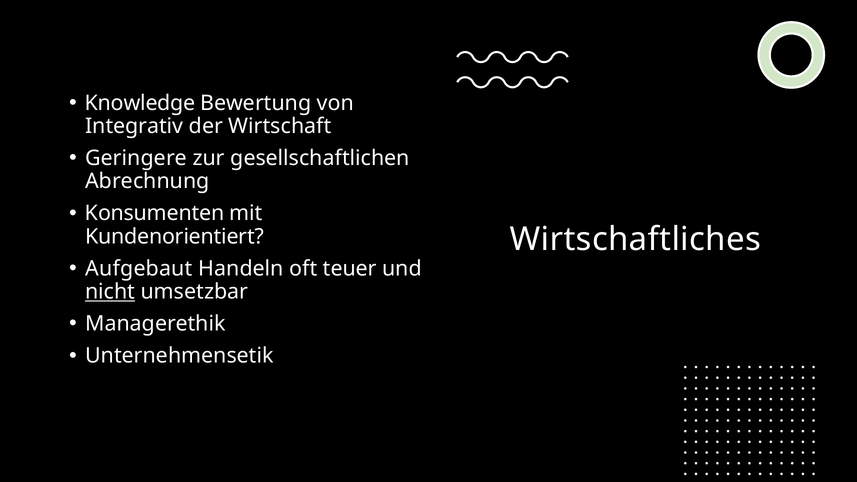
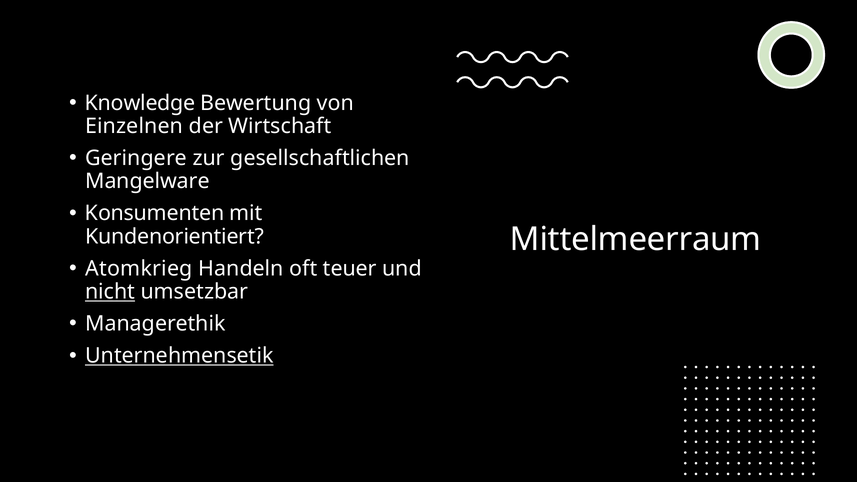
Integrativ: Integrativ -> Einzelnen
Abrechnung: Abrechnung -> Mangelware
Wirtschaftliches: Wirtschaftliches -> Mittelmeerraum
Aufgebaut: Aufgebaut -> Atomkrieg
Unternehmensetik underline: none -> present
